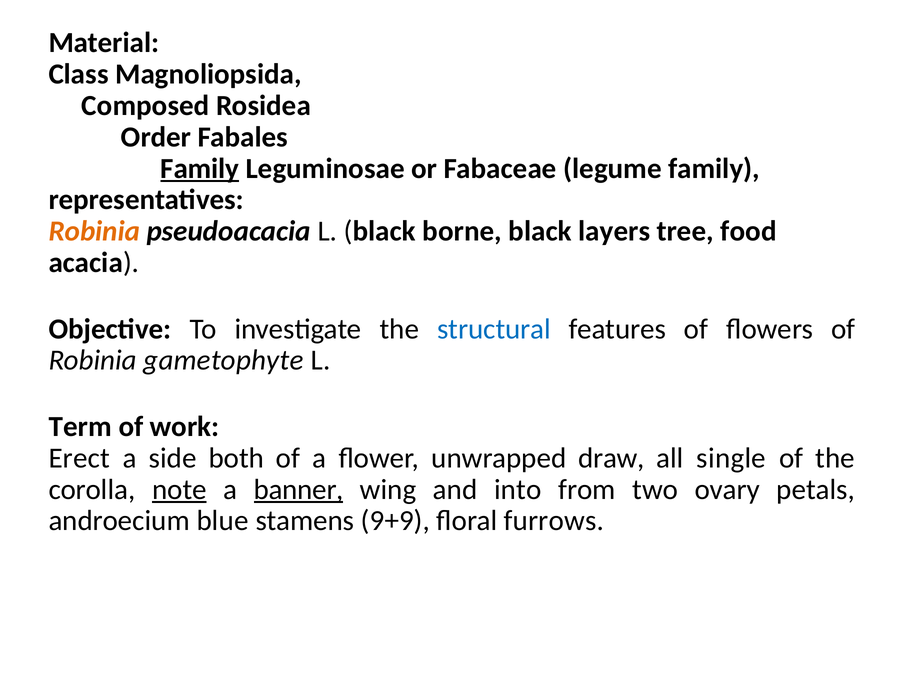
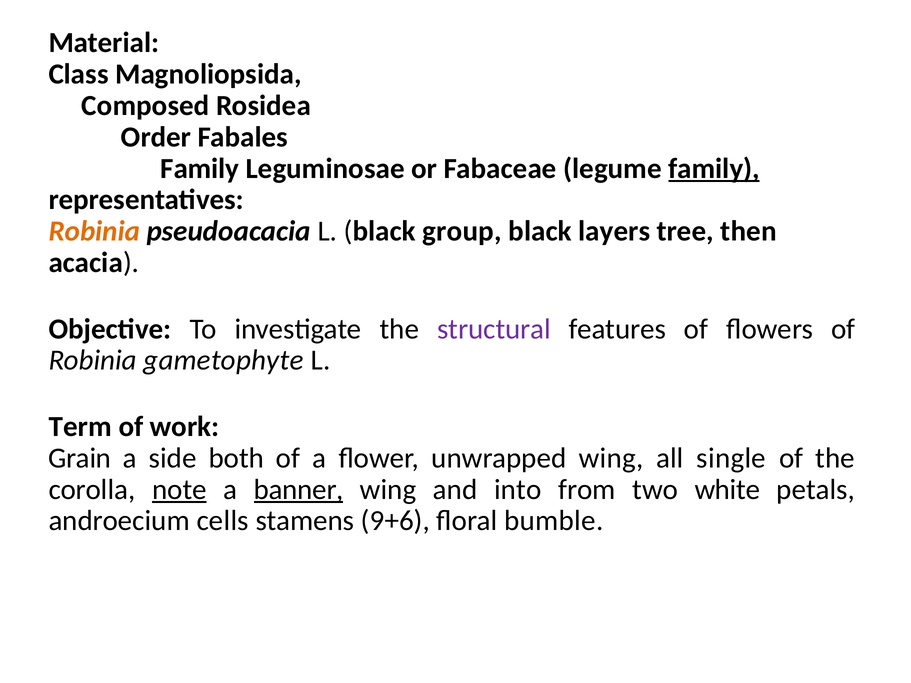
Family at (200, 169) underline: present -> none
family at (714, 169) underline: none -> present
borne: borne -> group
food: food -> then
structural colour: blue -> purple
Erect: Erect -> Grain
unwrapped draw: draw -> wing
ovary: ovary -> white
blue: blue -> cells
9+9: 9+9 -> 9+6
furrows: furrows -> bumble
